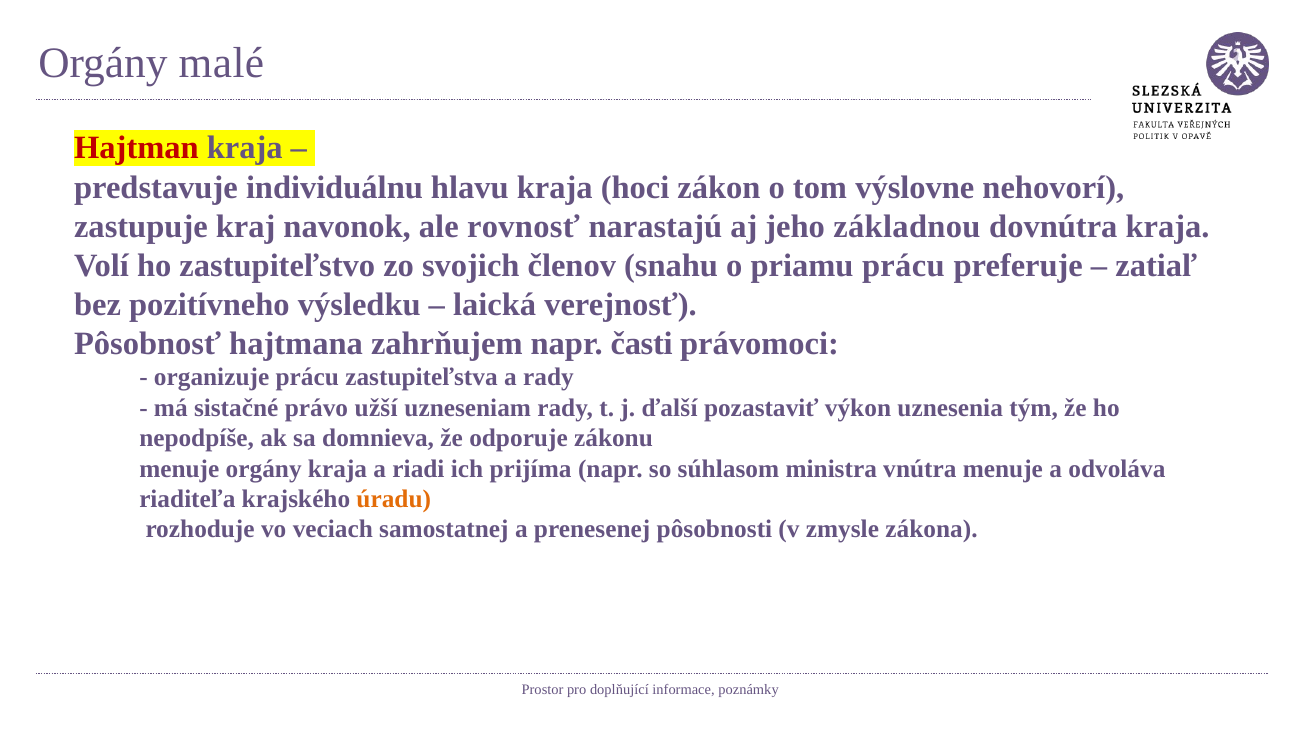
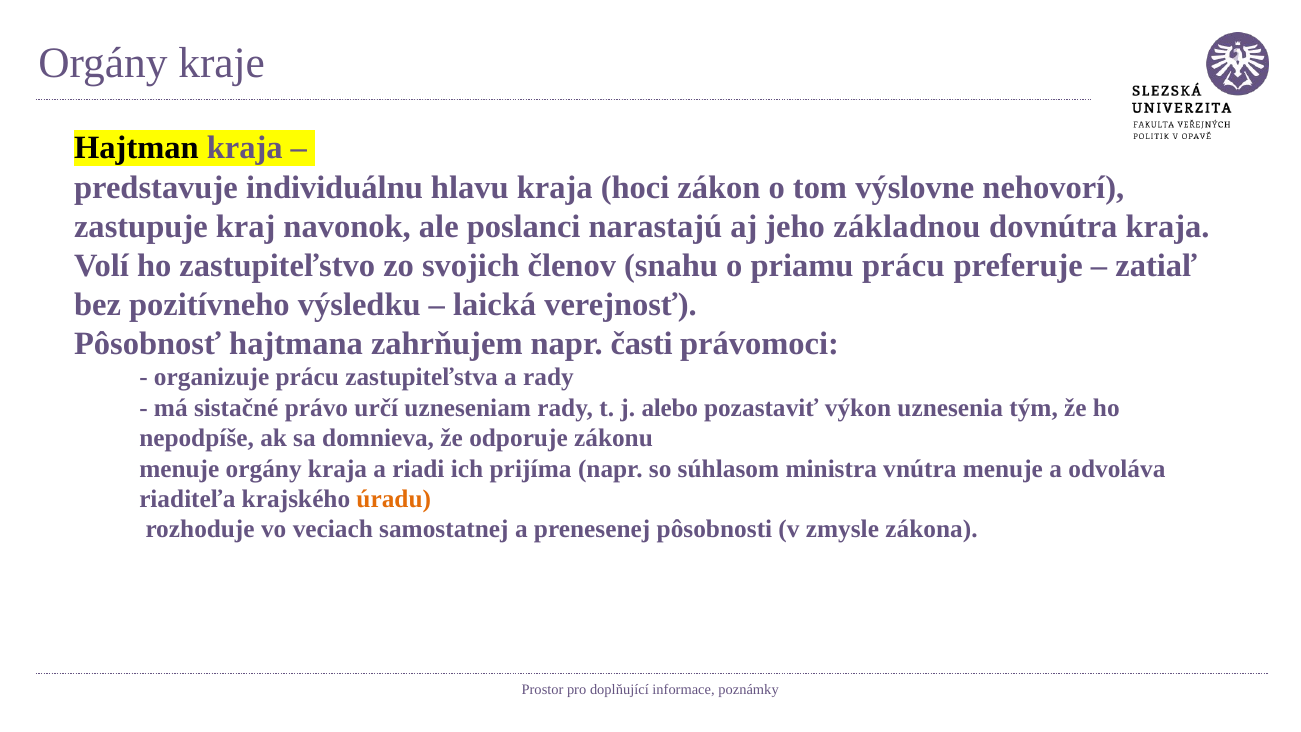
malé: malé -> kraje
Hajtman colour: red -> black
rovnosť: rovnosť -> poslanci
užší: užší -> určí
ďalší: ďalší -> alebo
